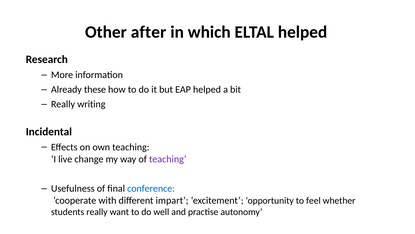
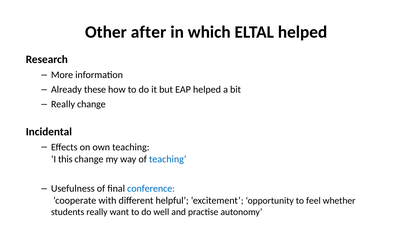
Really writing: writing -> change
live: live -> this
teaching at (168, 159) colour: purple -> blue
impart: impart -> helpful
